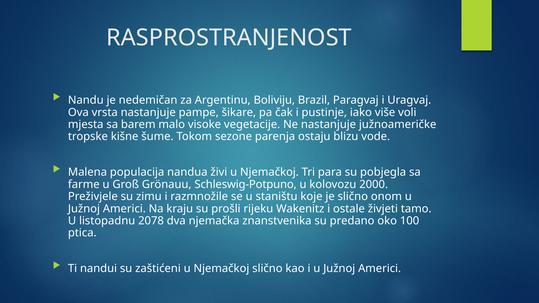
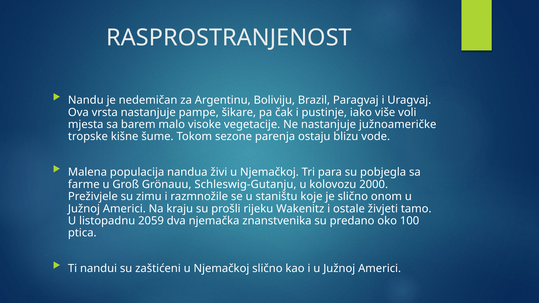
Schleswig-Potpuno: Schleswig-Potpuno -> Schleswig-Gutanju
2078: 2078 -> 2059
